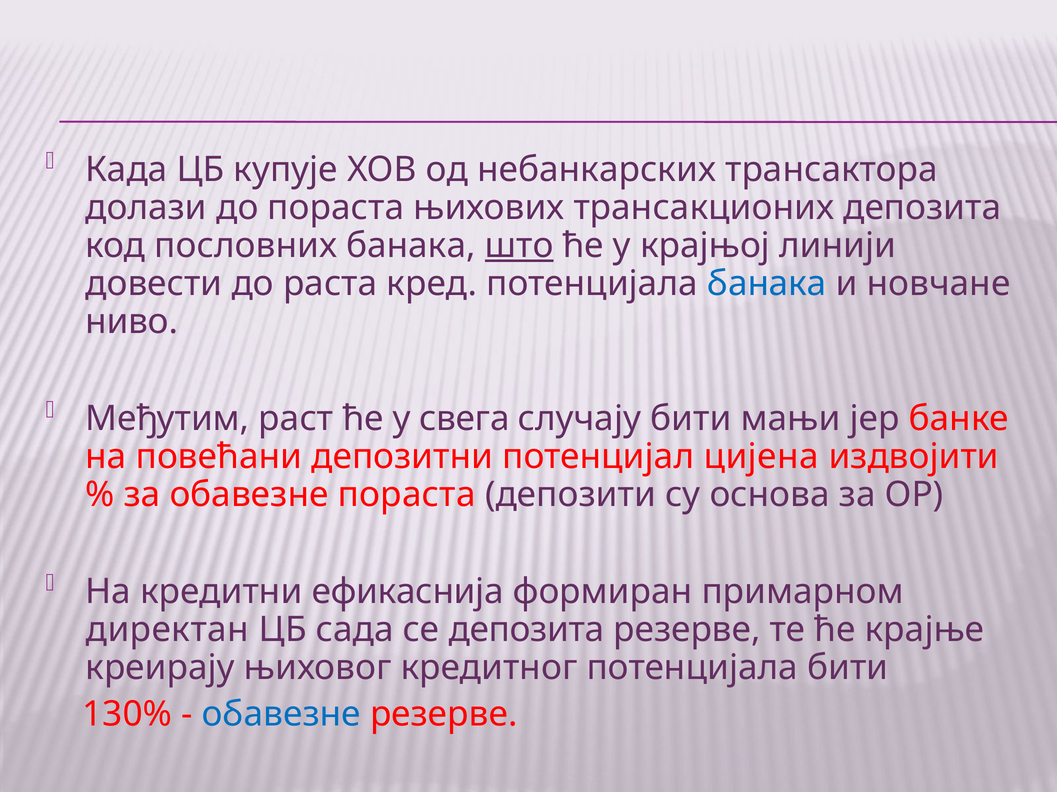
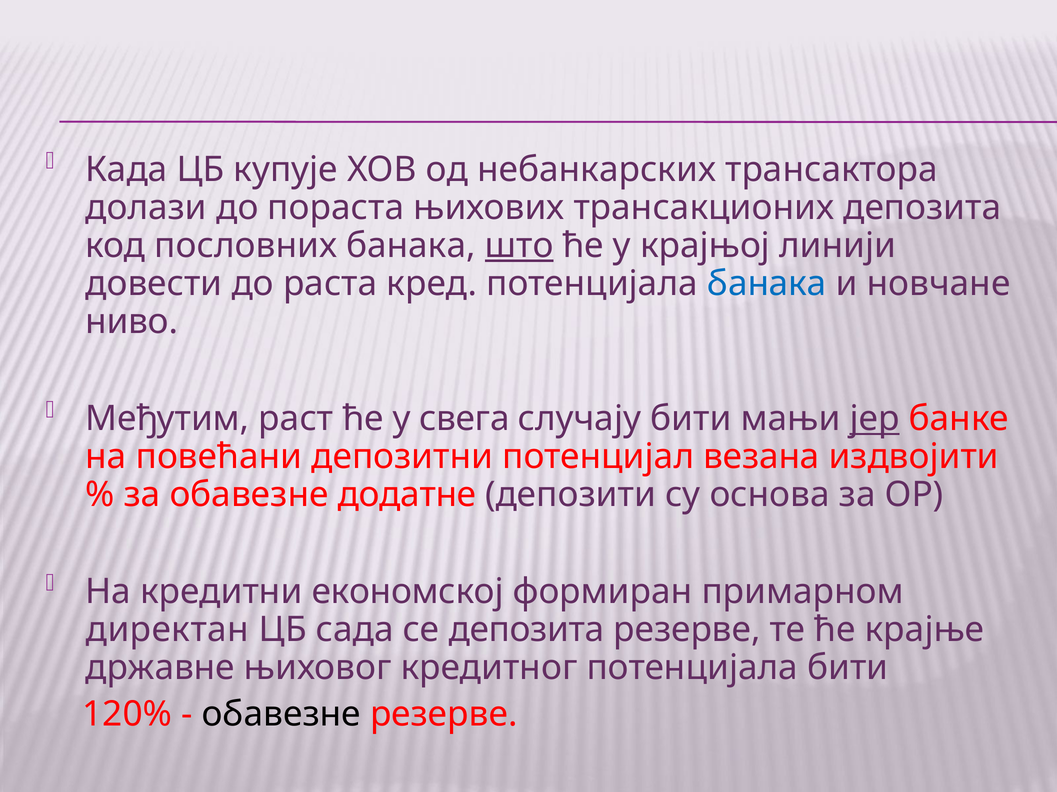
јер underline: none -> present
цијена: цијена -> везана
обавезне пораста: пораста -> додатне
ефикаснија: ефикаснија -> економској
креирају: креирају -> државне
130%: 130% -> 120%
обавезне at (281, 715) colour: blue -> black
